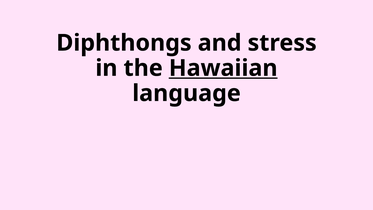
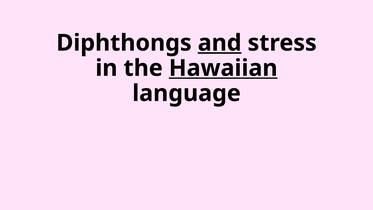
and underline: none -> present
